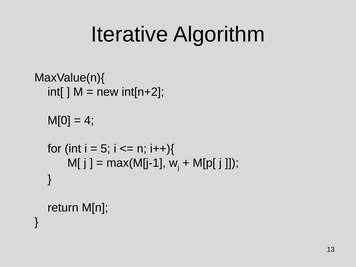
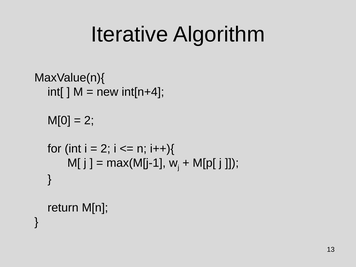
int[n+2: int[n+2 -> int[n+4
4 at (89, 120): 4 -> 2
5 at (105, 149): 5 -> 2
